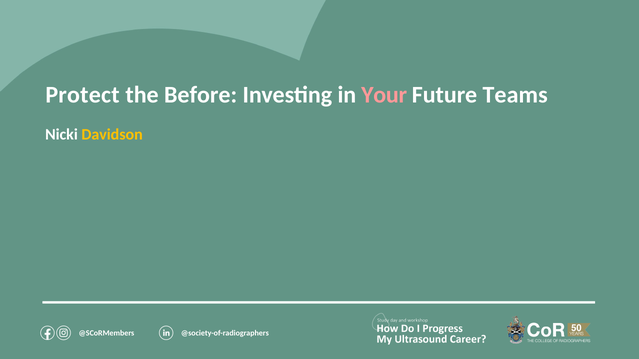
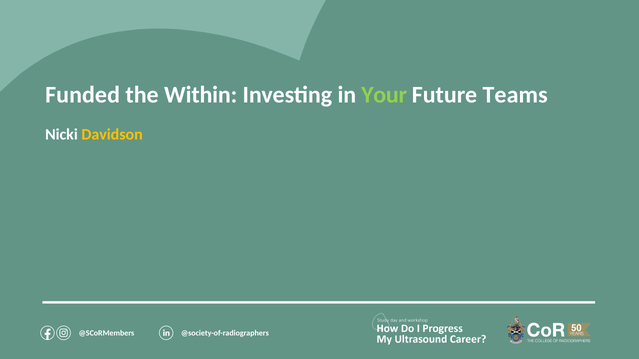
Protect: Protect -> Funded
Before: Before -> Within
Your colour: pink -> light green
